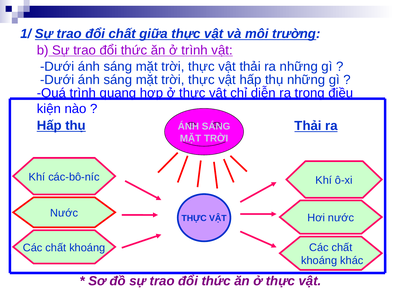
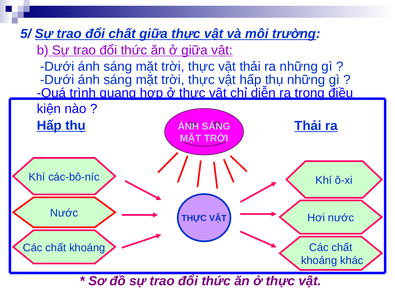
1/: 1/ -> 5/
ở trình: trình -> giữa
